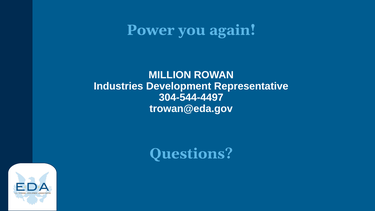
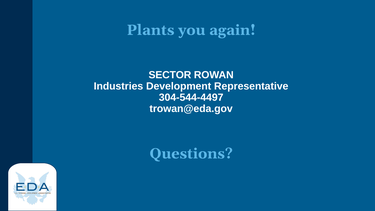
Power: Power -> Plants
MILLION: MILLION -> SECTOR
